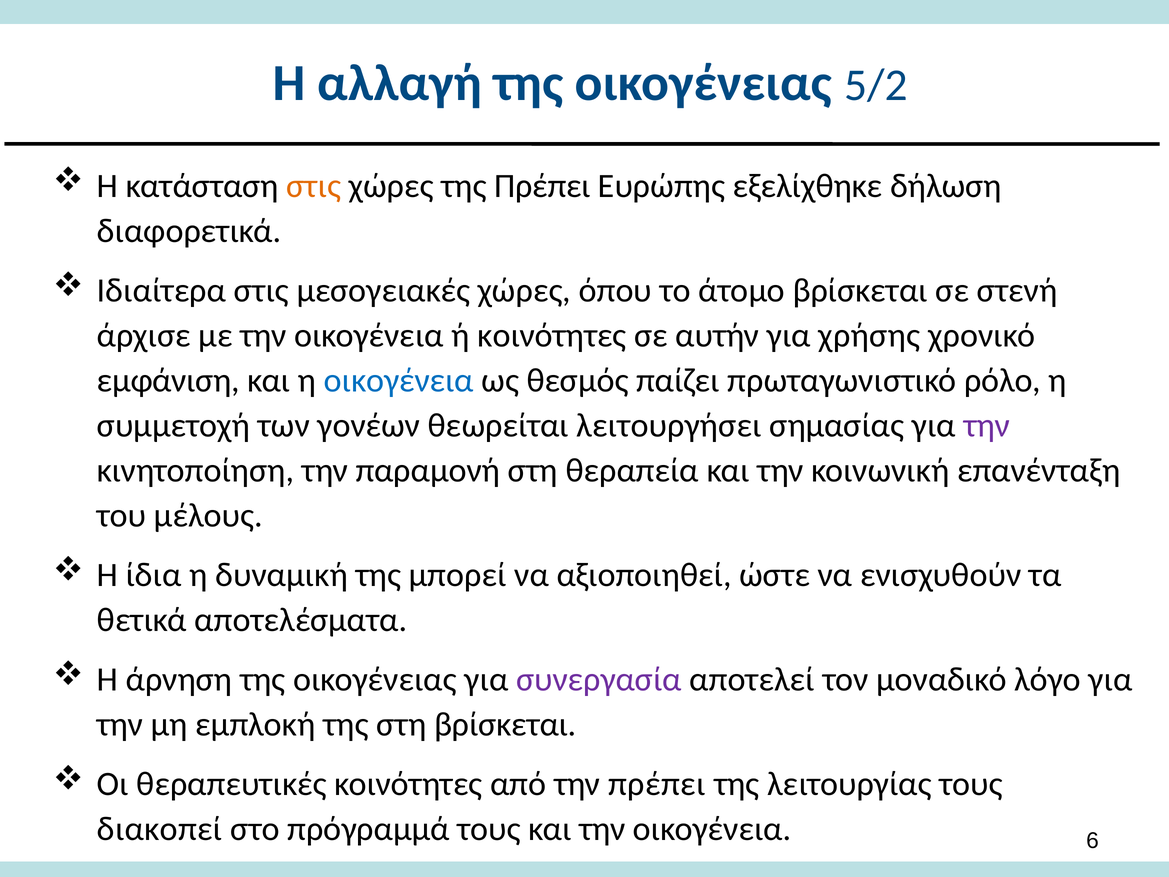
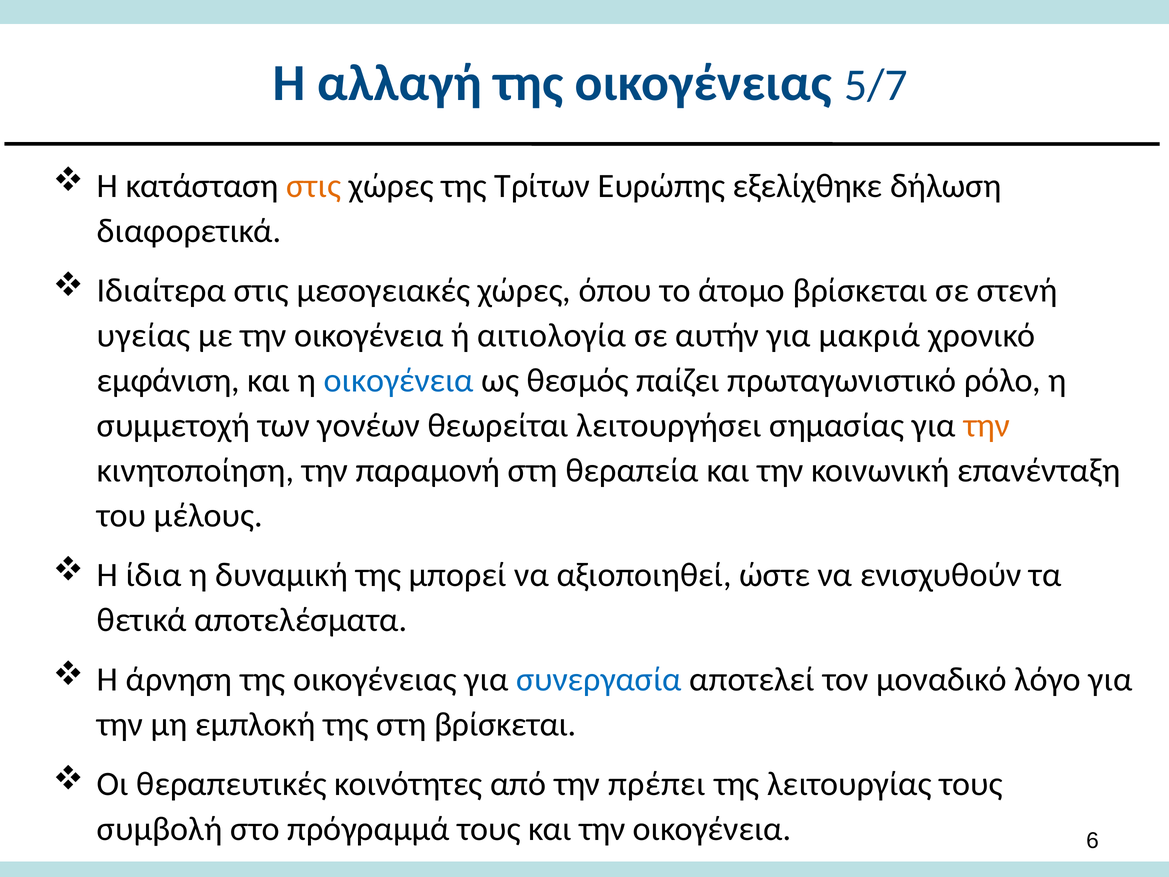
5/2: 5/2 -> 5/7
της Πρέπει: Πρέπει -> Τρίτων
άρχισε: άρχισε -> υγείας
ή κοινότητες: κοινότητες -> αιτιολογία
χρήσης: χρήσης -> μακριά
την at (987, 425) colour: purple -> orange
συνεργασία colour: purple -> blue
διακοπεί: διακοπεί -> συμβολή
